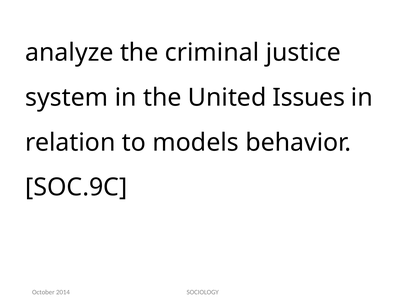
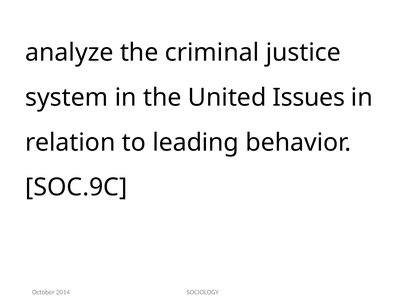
models: models -> leading
